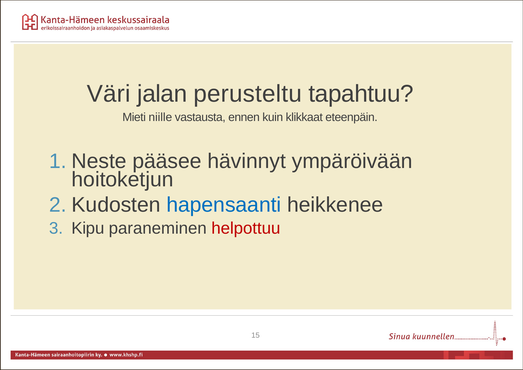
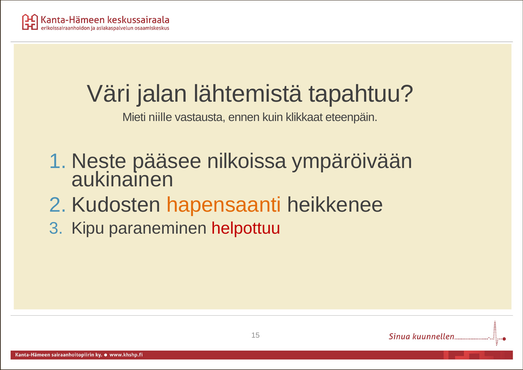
perusteltu: perusteltu -> lähtemistä
hävinnyt: hävinnyt -> nilkoissa
hoitoketjun: hoitoketjun -> aukinainen
hapensaanti colour: blue -> orange
